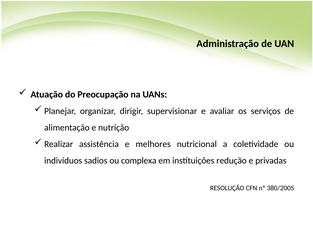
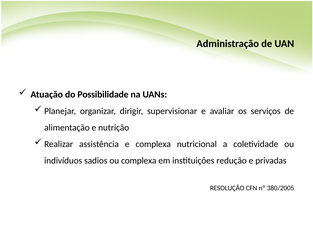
Preocupação: Preocupação -> Possibilidade
e melhores: melhores -> complexa
